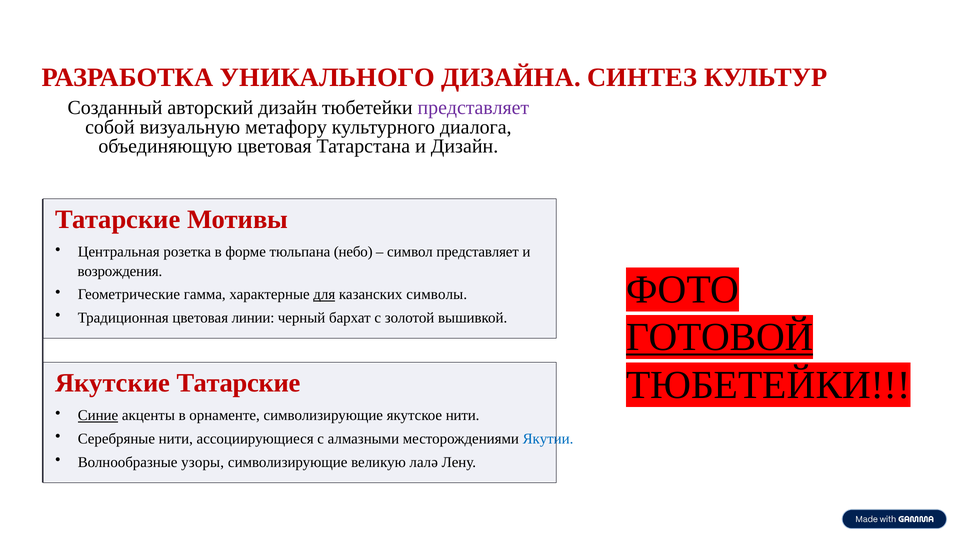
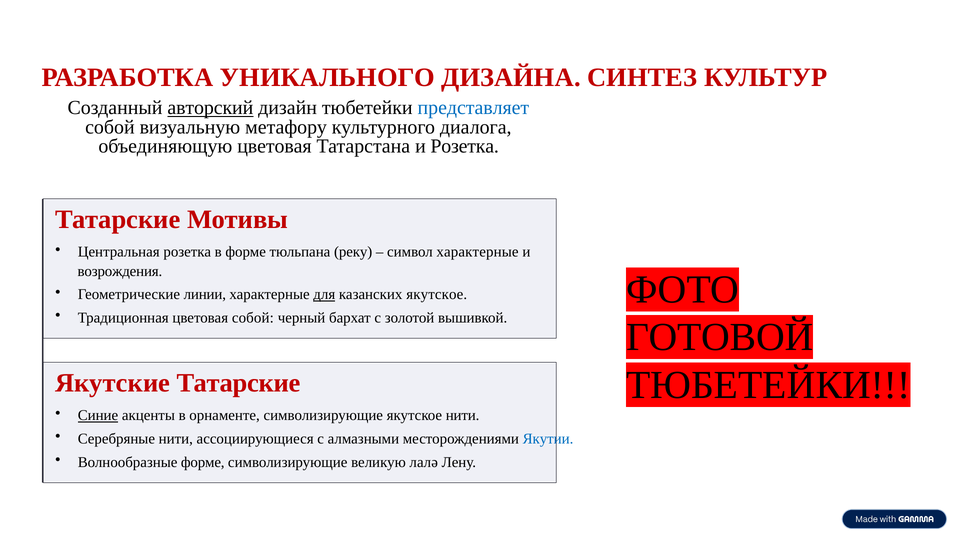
авторский underline: none -> present
представляет at (473, 108) colour: purple -> blue
и Дизайн: Дизайн -> Розетка
небо: небо -> реку
символ представляет: представляет -> характерные
гамма: гамма -> линии
казанских символы: символы -> якутское
цветовая линии: линии -> собой
ГОТОВОЙ underline: present -> none
Волнообразные узоры: узоры -> форме
